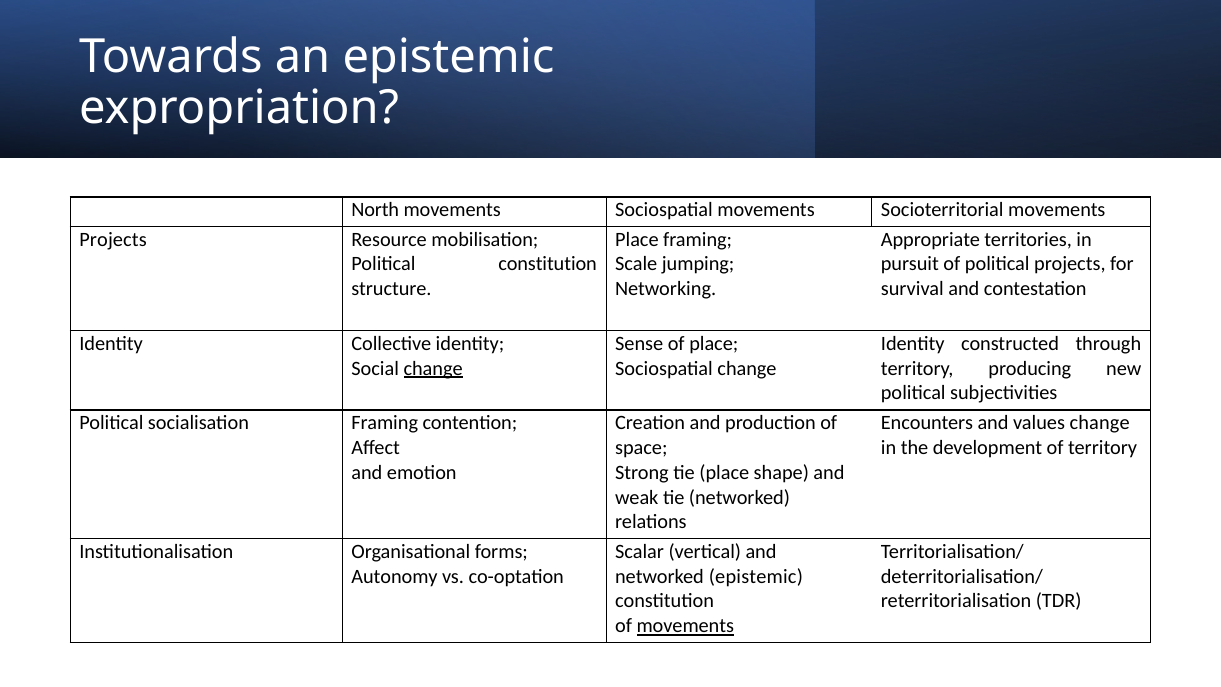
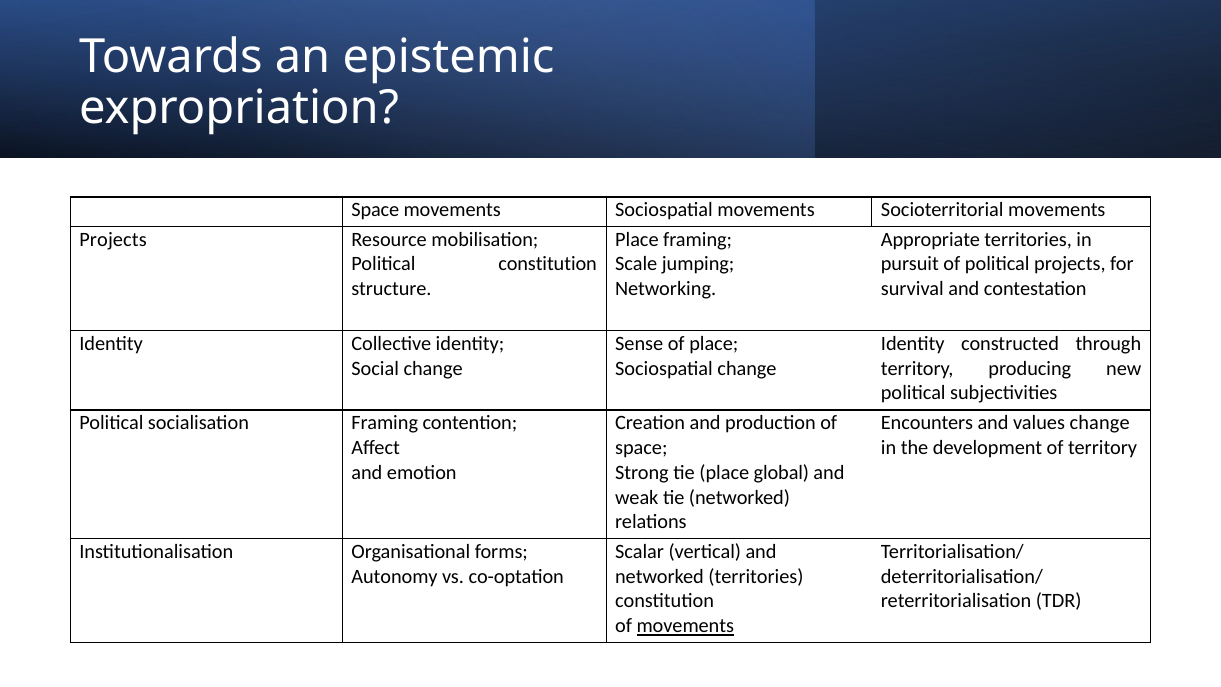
North at (375, 210): North -> Space
change at (433, 368) underline: present -> none
shape: shape -> global
networked epistemic: epistemic -> territories
